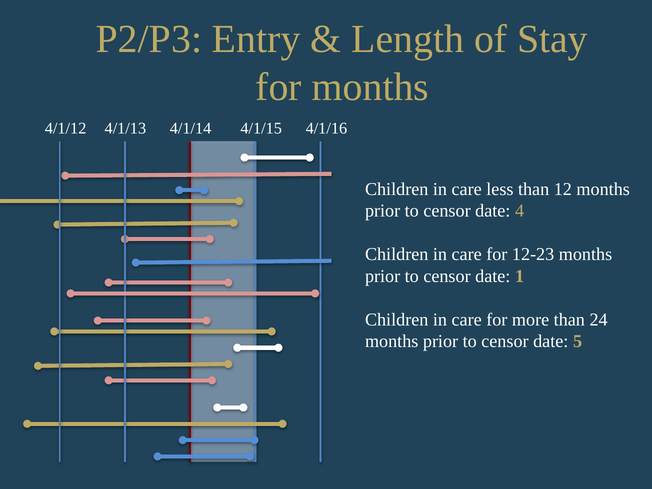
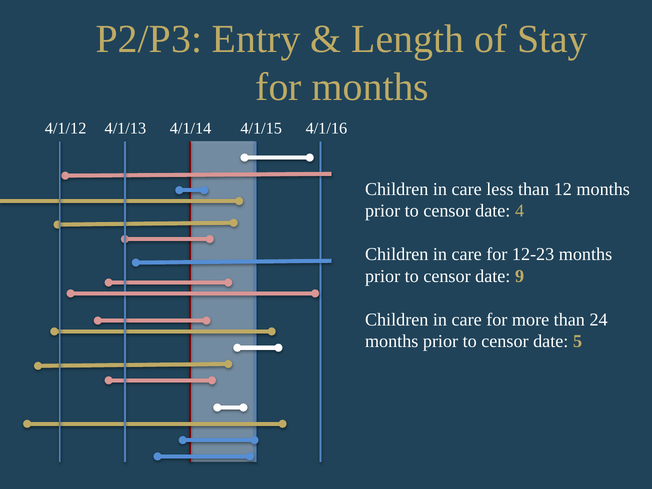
1: 1 -> 9
